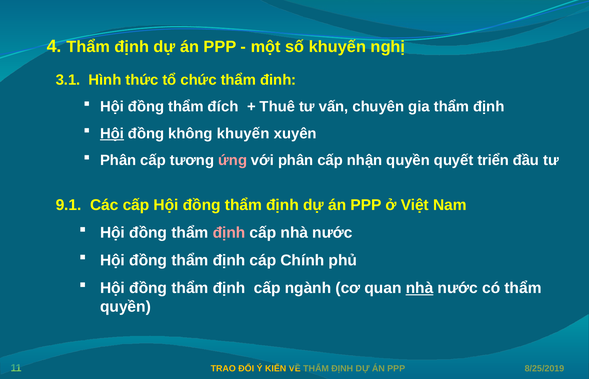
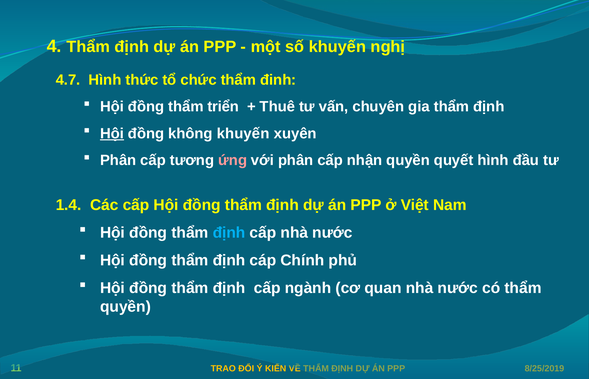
3.1: 3.1 -> 4.7
đích: đích -> triển
quyết triển: triển -> hình
9.1: 9.1 -> 1.4
định at (229, 233) colour: pink -> light blue
nhà at (420, 288) underline: present -> none
